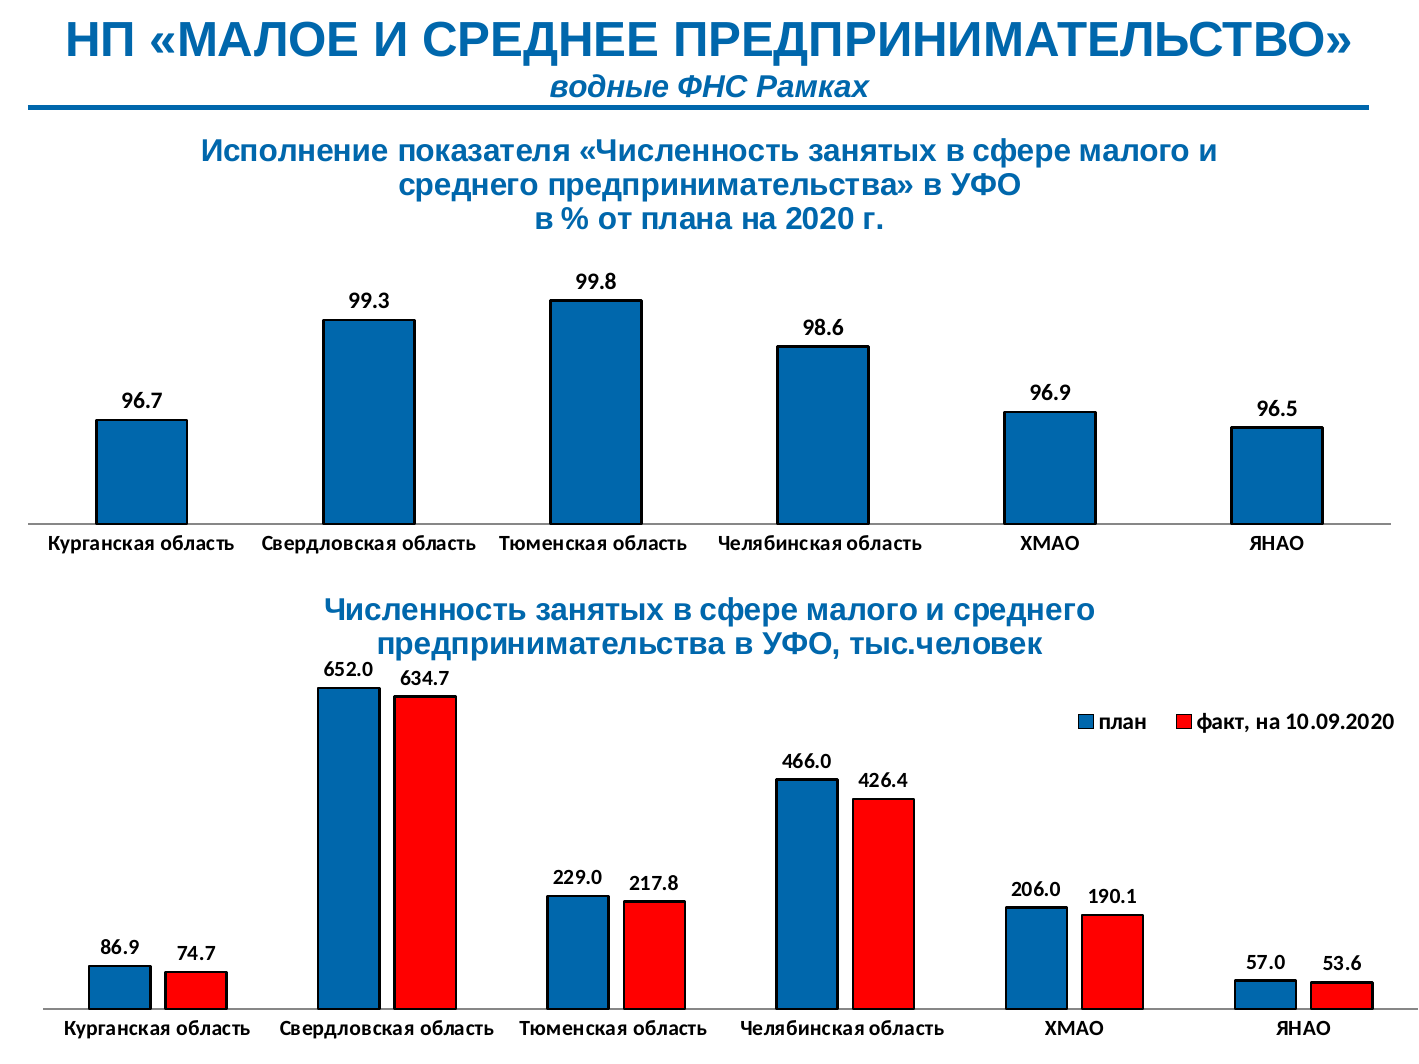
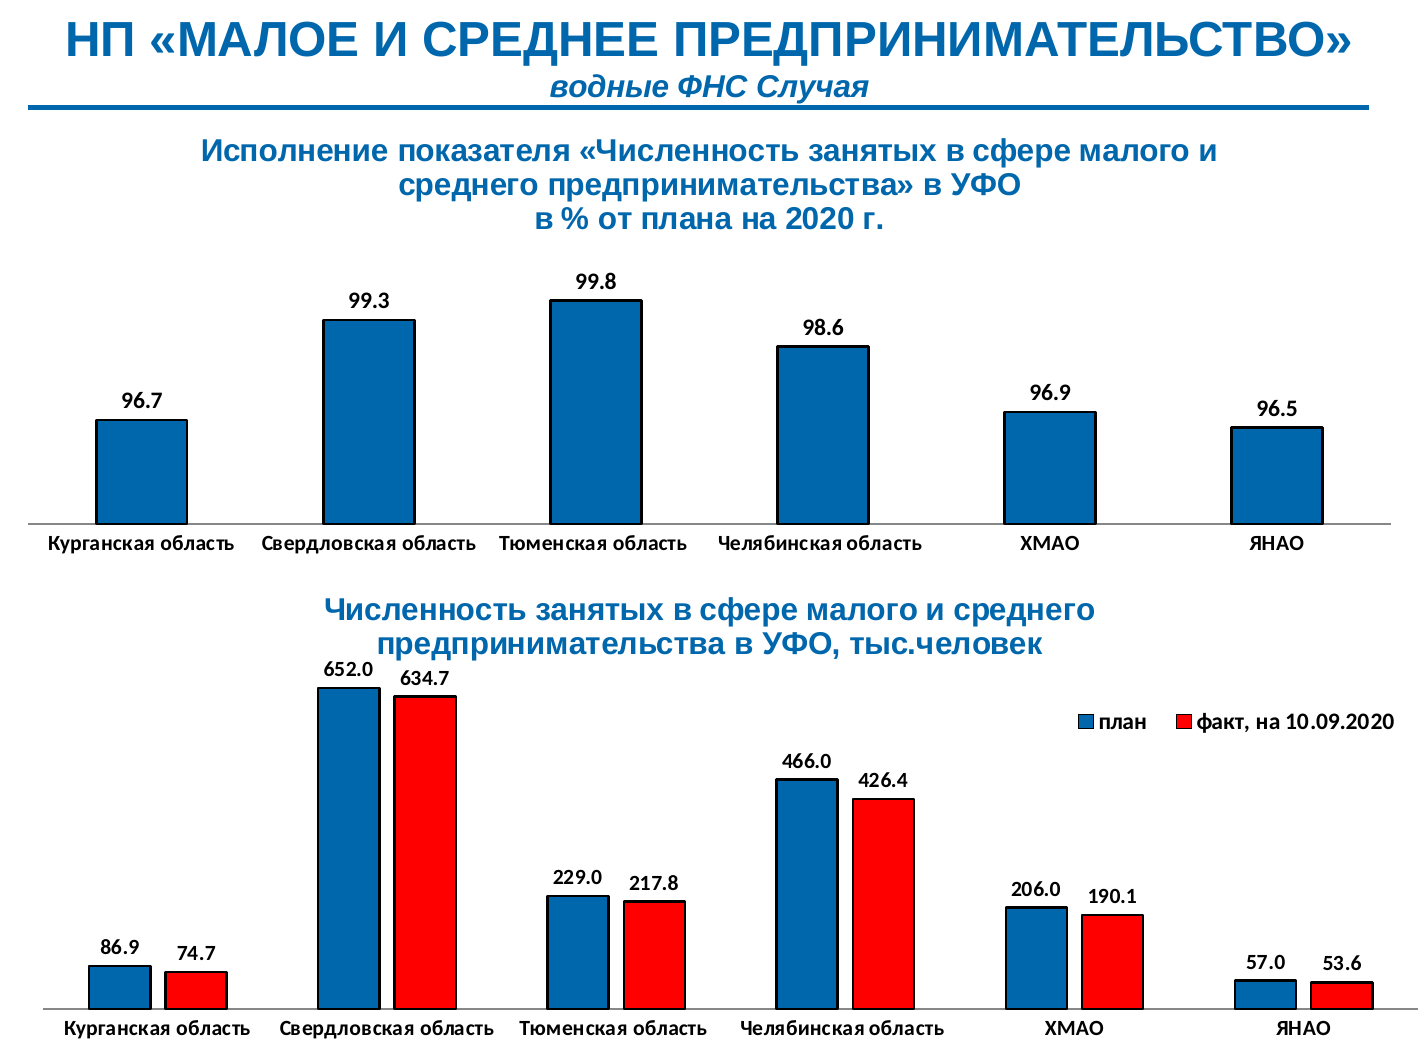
Рамках: Рамках -> Случая
